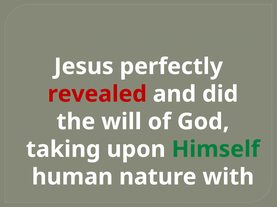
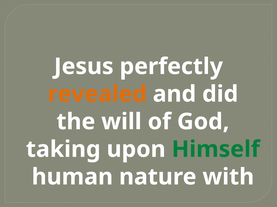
revealed colour: red -> orange
